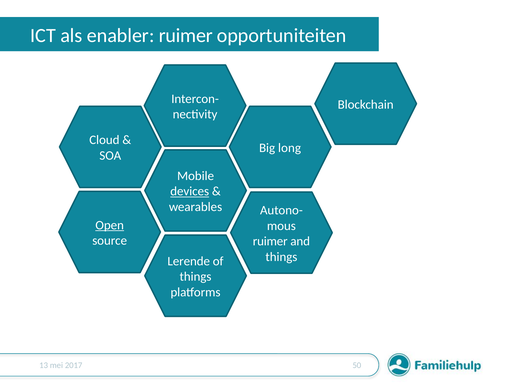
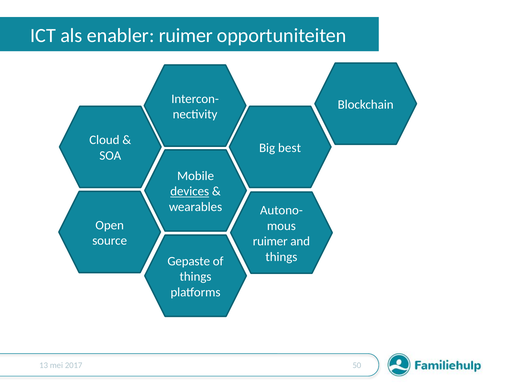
long: long -> best
Open underline: present -> none
Lerende: Lerende -> Gepaste
